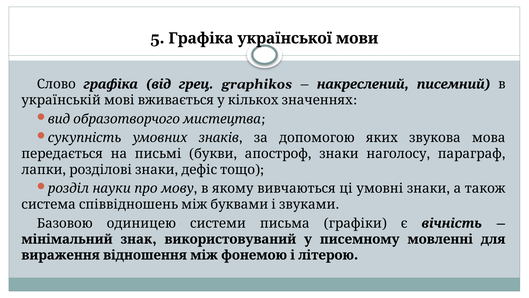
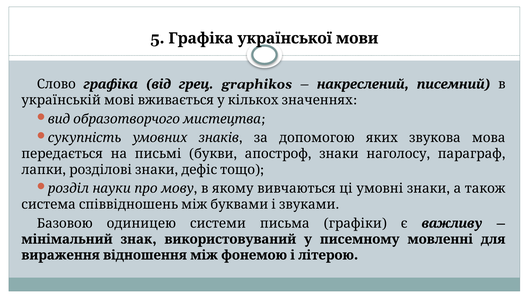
вічність: вічність -> важливу
